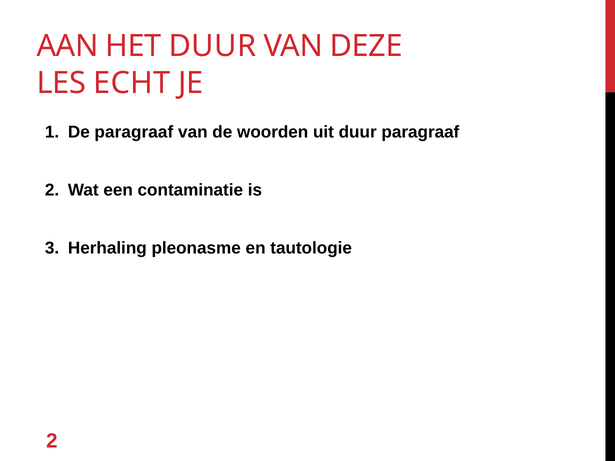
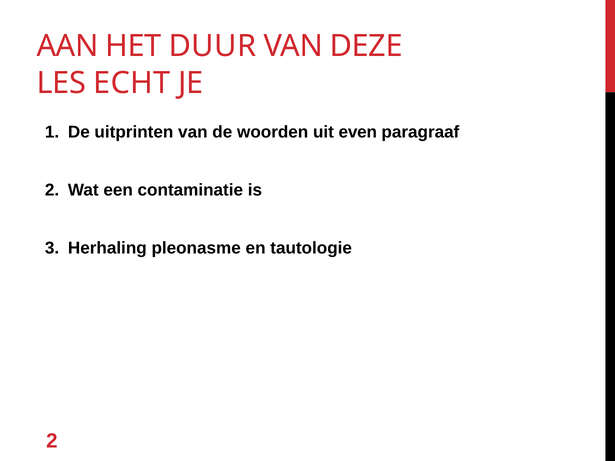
De paragraaf: paragraaf -> uitprinten
uit duur: duur -> even
